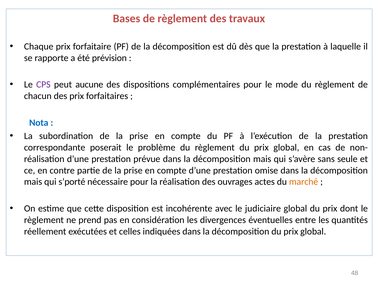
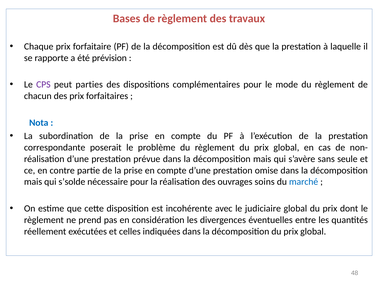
aucune: aucune -> parties
s’porté: s’porté -> s’solde
actes: actes -> soins
marché colour: orange -> blue
